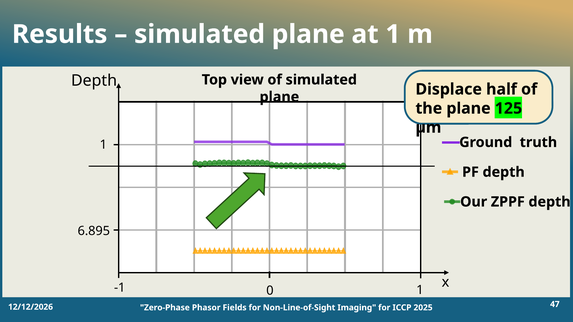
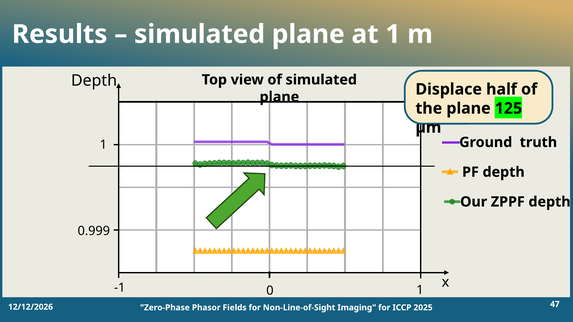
6.895: 6.895 -> 0.999
